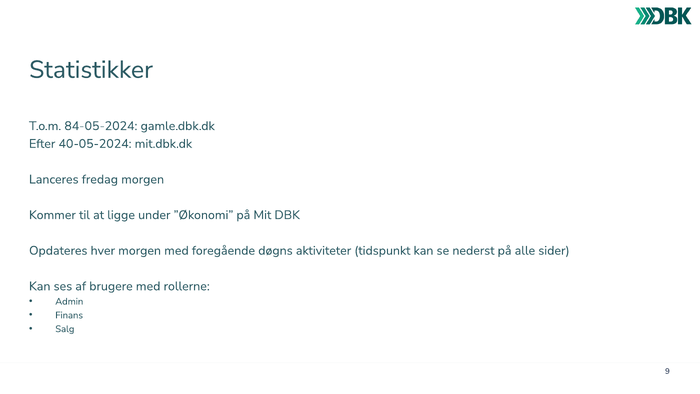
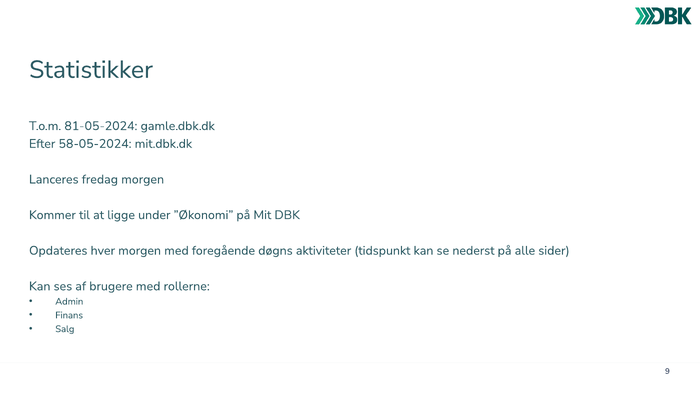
84-05-2024: 84-05-2024 -> 81-05-2024
40-05-2024: 40-05-2024 -> 58-05-2024
